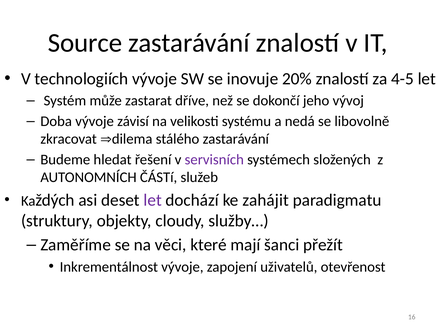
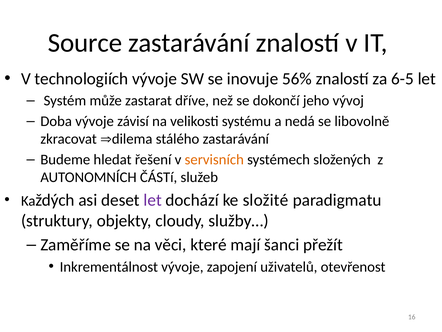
20%: 20% -> 56%
4-5: 4-5 -> 6-5
servisních colour: purple -> orange
zahájit: zahájit -> složité
